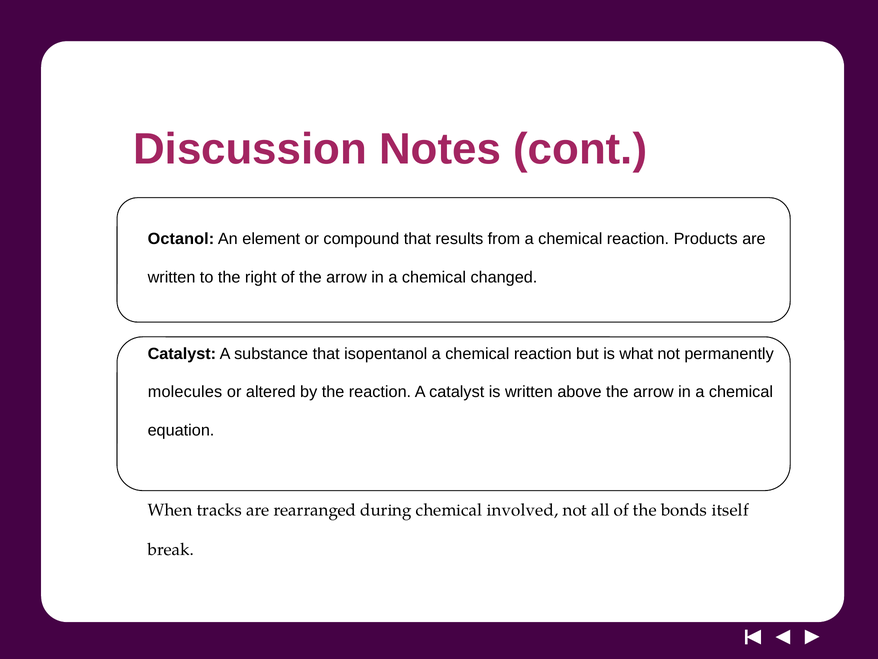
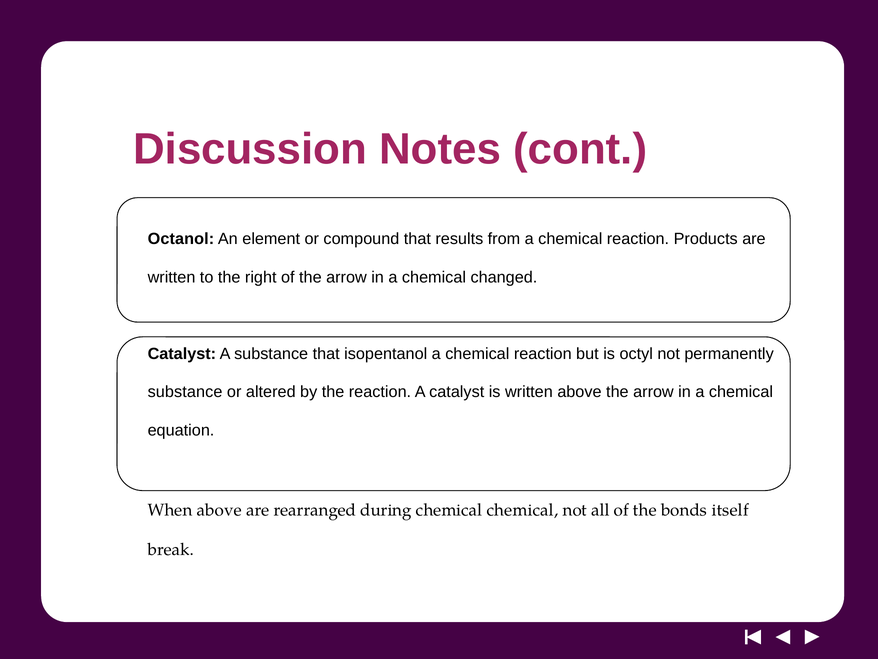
what: what -> octyl
molecules at (185, 392): molecules -> substance
When tracks: tracks -> above
chemical involved: involved -> chemical
